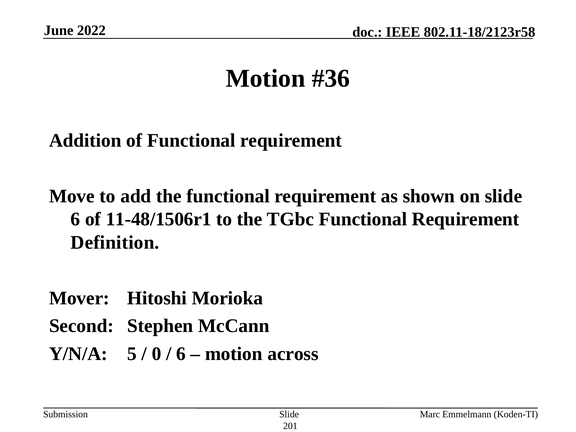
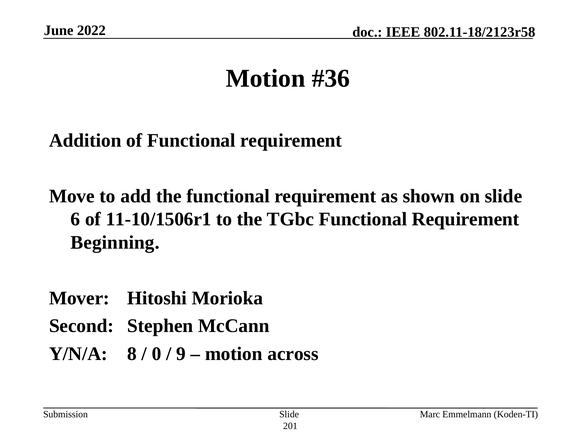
11-48/1506r1: 11-48/1506r1 -> 11-10/1506r1
Definition: Definition -> Beginning
5: 5 -> 8
6 at (181, 354): 6 -> 9
